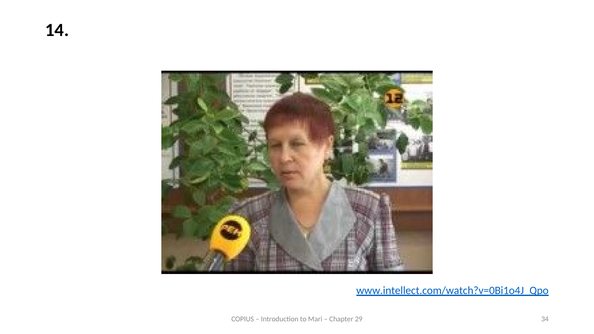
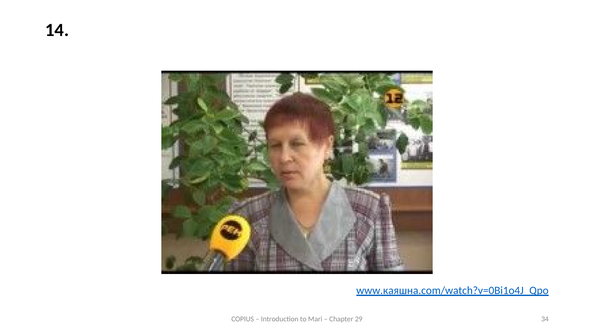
www.intellect.com/watch?v=0Bi1o4J_Qpo: www.intellect.com/watch?v=0Bi1o4J_Qpo -> www.каяшна.com/watch?v=0Bi1o4J_Qpo
